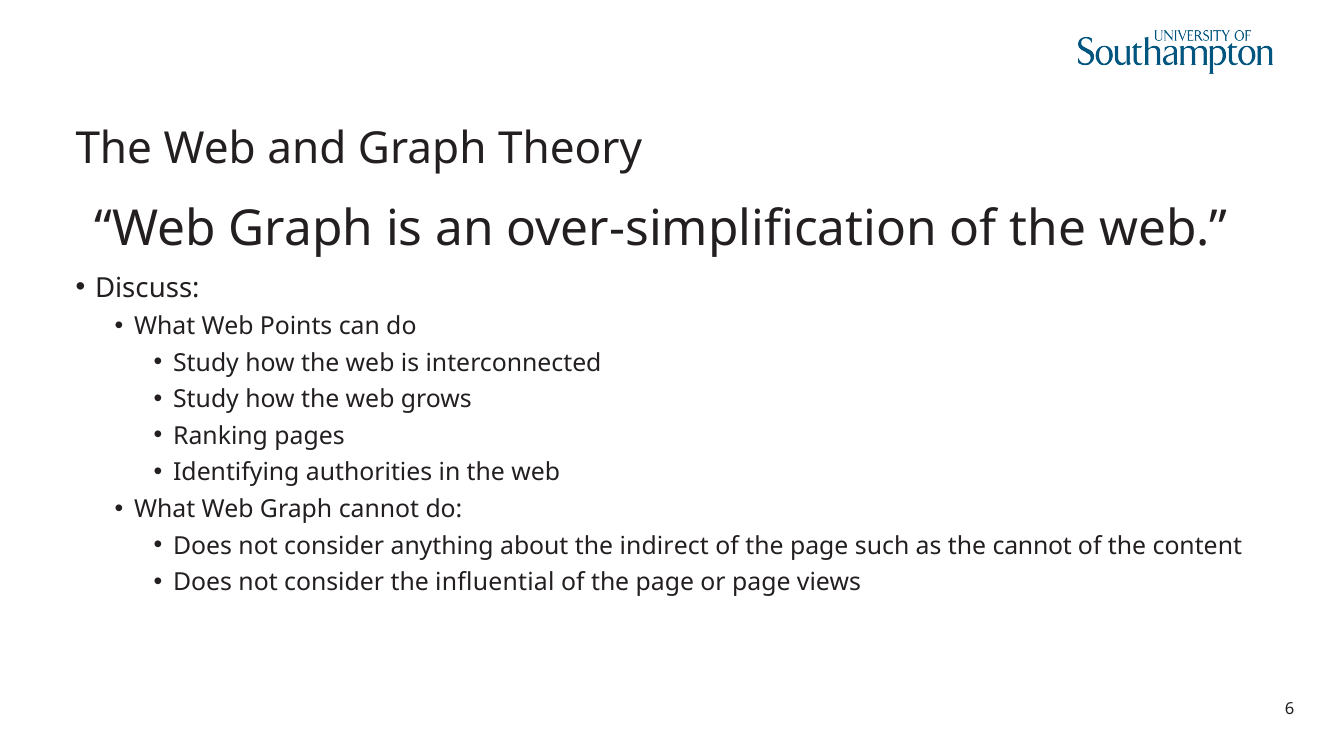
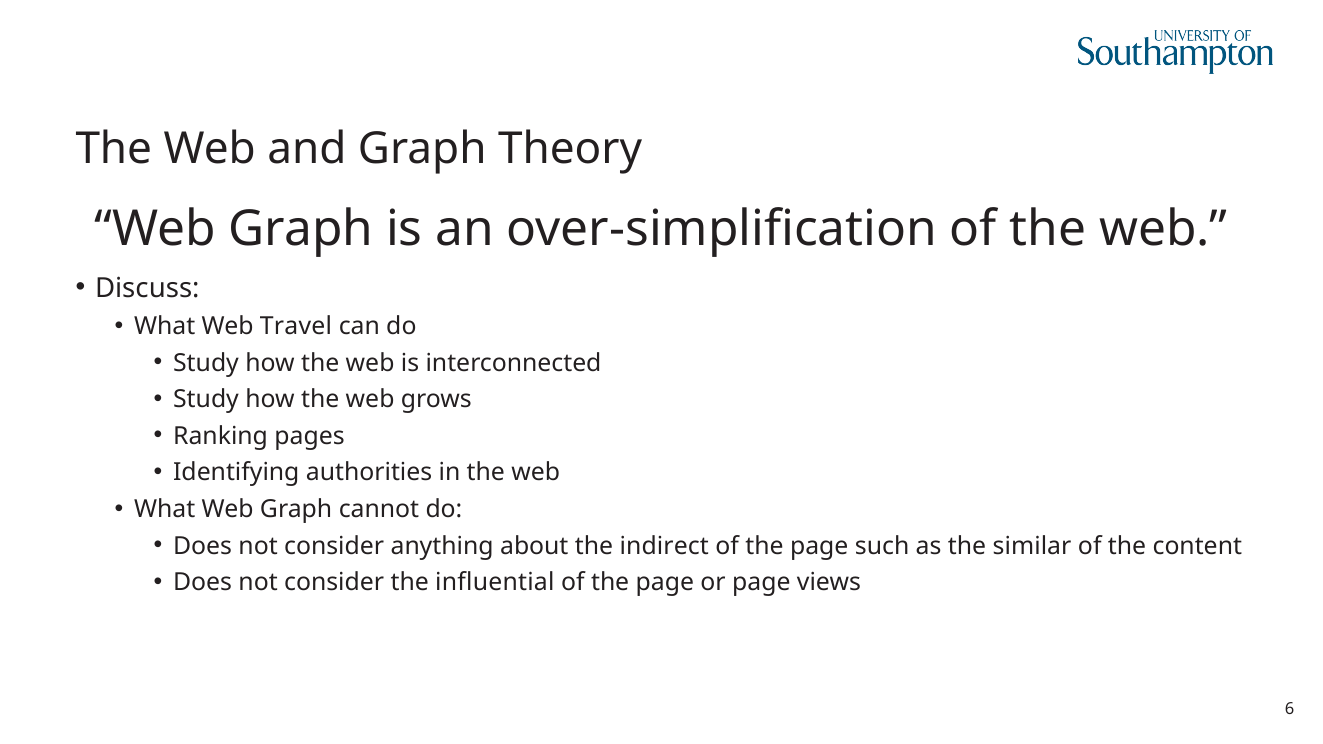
Points: Points -> Travel
the cannot: cannot -> similar
